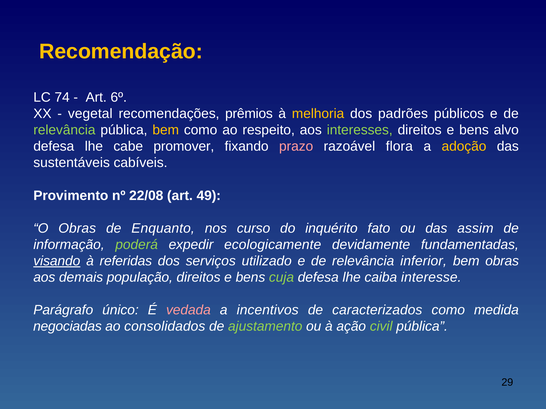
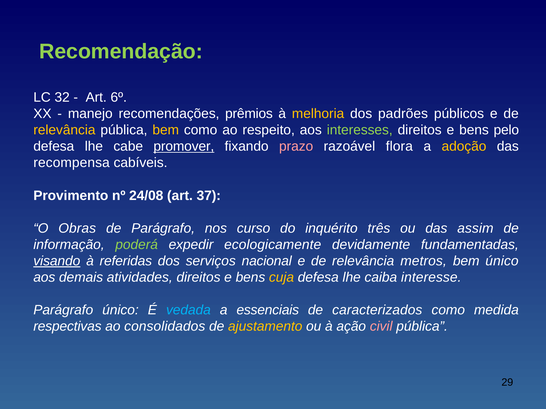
Recomendação colour: yellow -> light green
74: 74 -> 32
vegetal: vegetal -> manejo
relevância at (64, 130) colour: light green -> yellow
alvo: alvo -> pelo
promover underline: none -> present
sustentáveis: sustentáveis -> recompensa
22/08: 22/08 -> 24/08
49: 49 -> 37
de Enquanto: Enquanto -> Parágrafo
fato: fato -> três
utilizado: utilizado -> nacional
inferior: inferior -> metros
bem obras: obras -> único
população: população -> atividades
cuja colour: light green -> yellow
vedada colour: pink -> light blue
incentivos: incentivos -> essenciais
negociadas: negociadas -> respectivas
ajustamento colour: light green -> yellow
civil colour: light green -> pink
